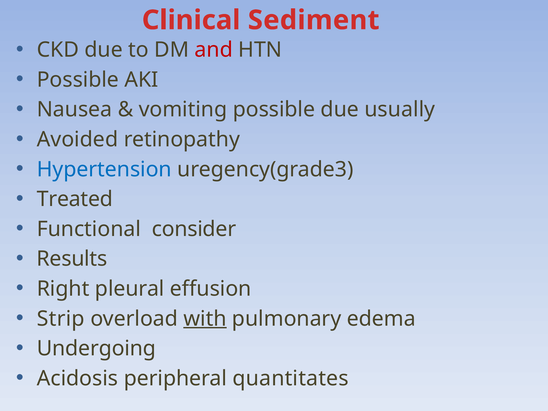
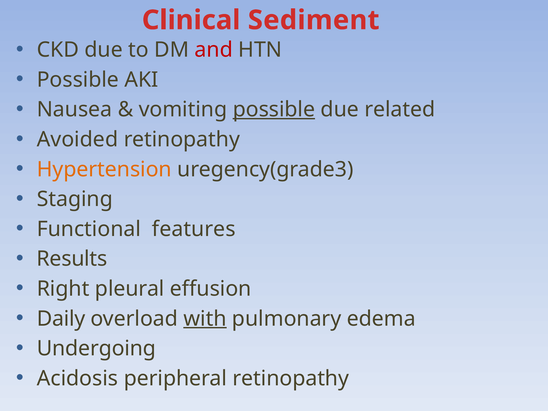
possible at (274, 110) underline: none -> present
usually: usually -> related
Hypertension colour: blue -> orange
Treated: Treated -> Staging
consider: consider -> features
Strip: Strip -> Daily
peripheral quantitates: quantitates -> retinopathy
